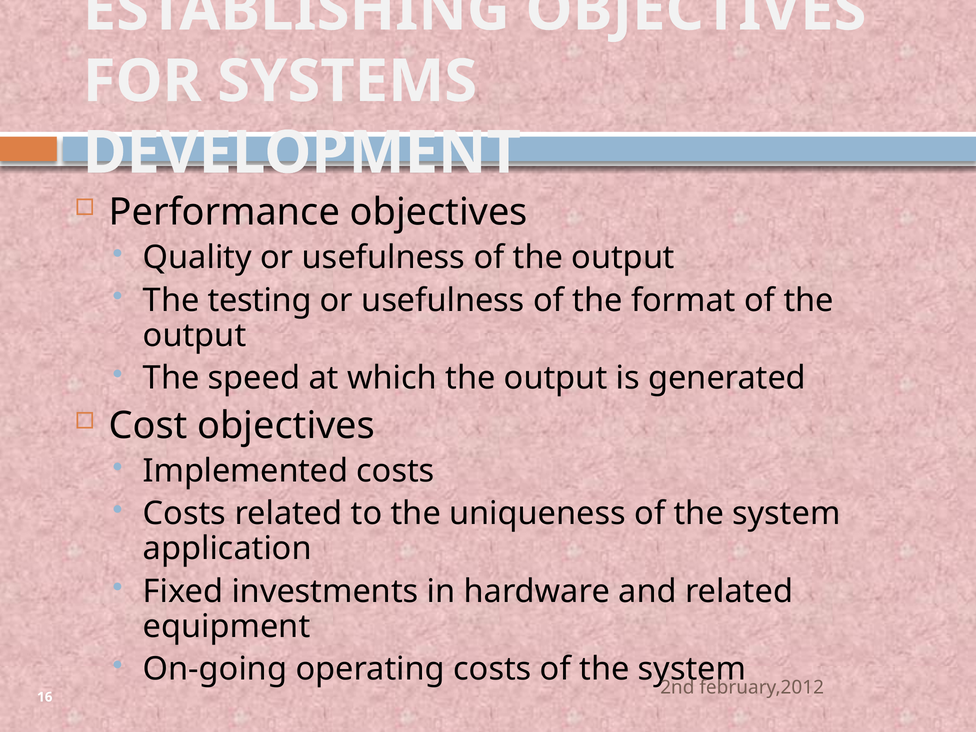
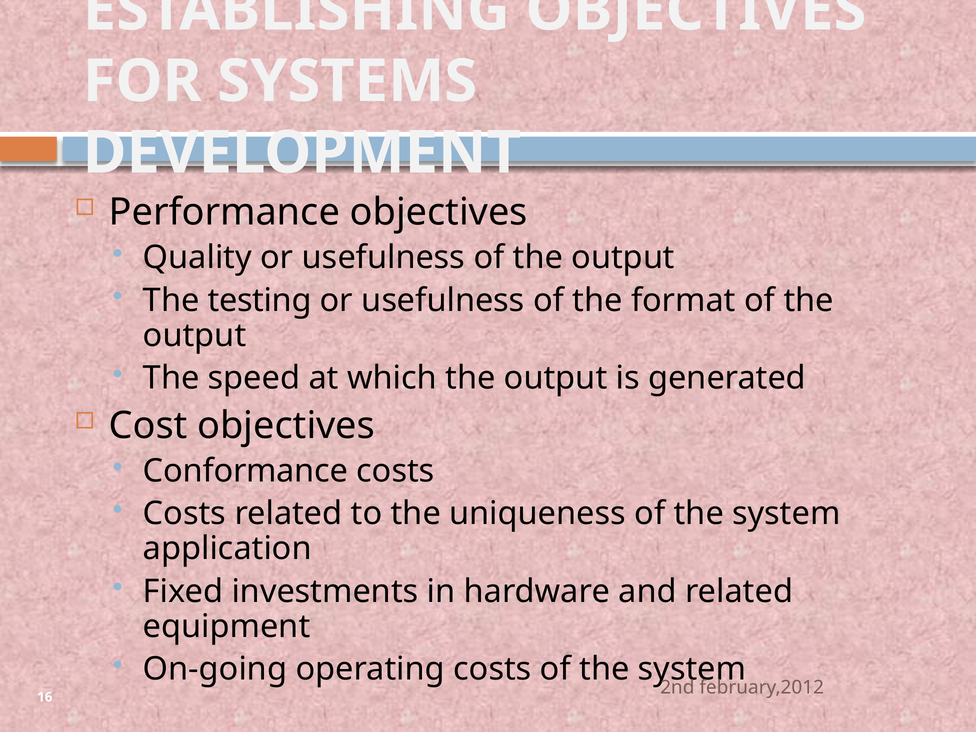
Implemented: Implemented -> Conformance
